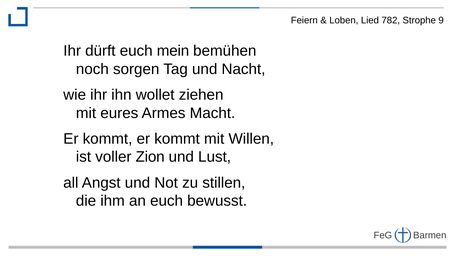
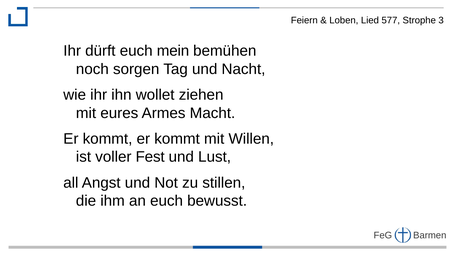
782: 782 -> 577
9: 9 -> 3
Zion: Zion -> Fest
